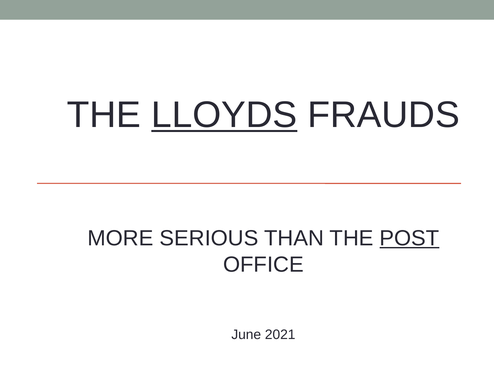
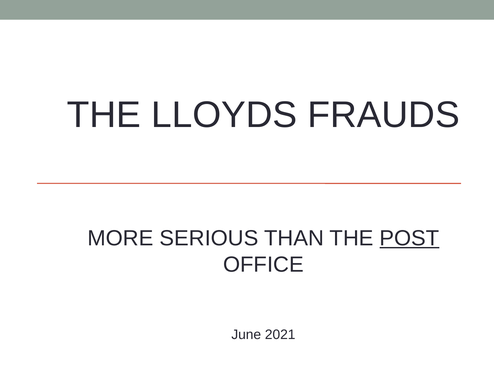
LLOYDS underline: present -> none
